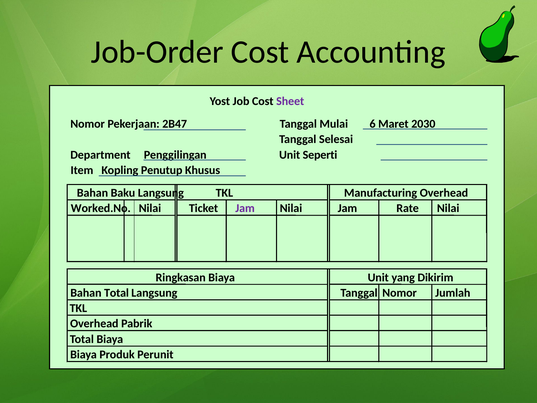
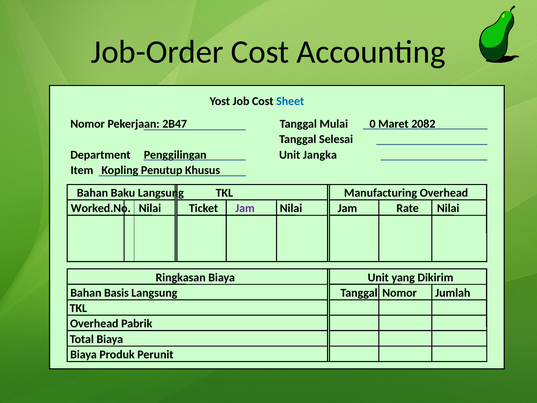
Sheet colour: purple -> blue
6: 6 -> 0
2030: 2030 -> 2082
Seperti: Seperti -> Jangka
Bahan Total: Total -> Basis
